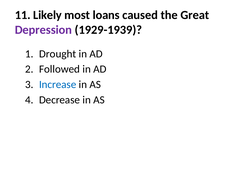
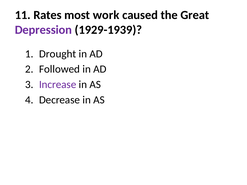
Likely: Likely -> Rates
loans: loans -> work
Increase colour: blue -> purple
